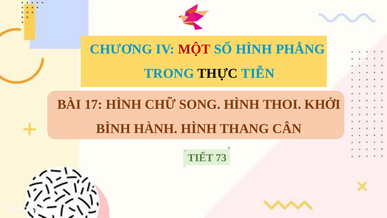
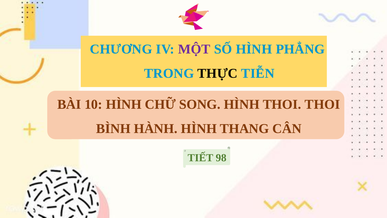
MỘT colour: red -> purple
17: 17 -> 10
THOI KHỞI: KHỞI -> THOI
73: 73 -> 98
